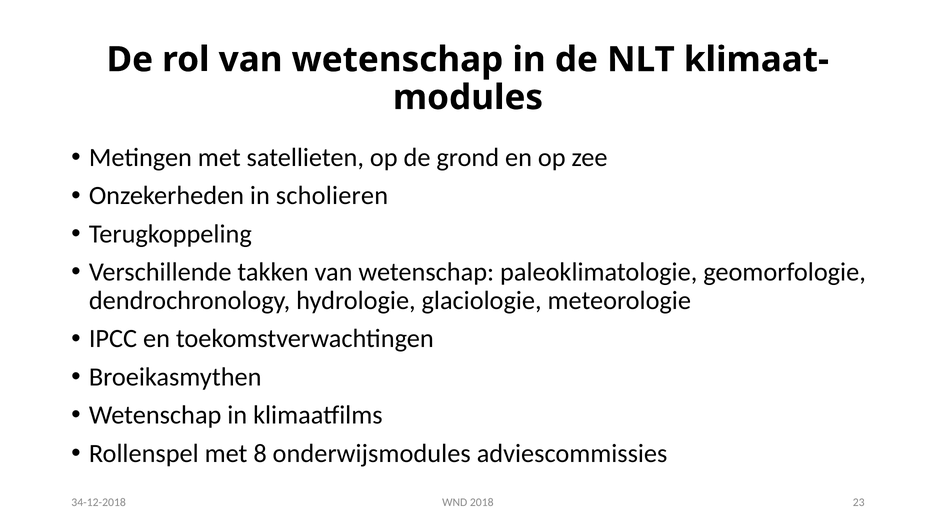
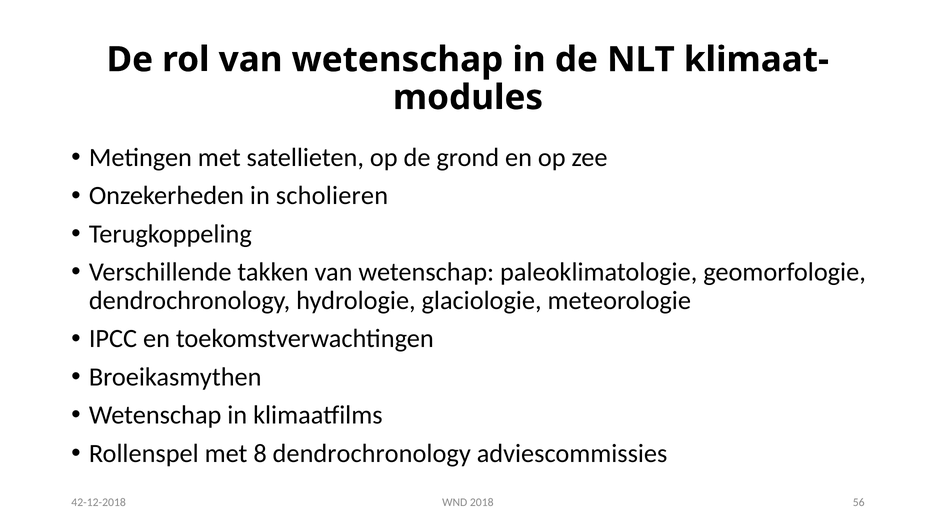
8 onderwijsmodules: onderwijsmodules -> dendrochronology
23: 23 -> 56
34-12-2018: 34-12-2018 -> 42-12-2018
